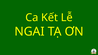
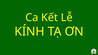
NGAI: NGAI -> KÍNH
